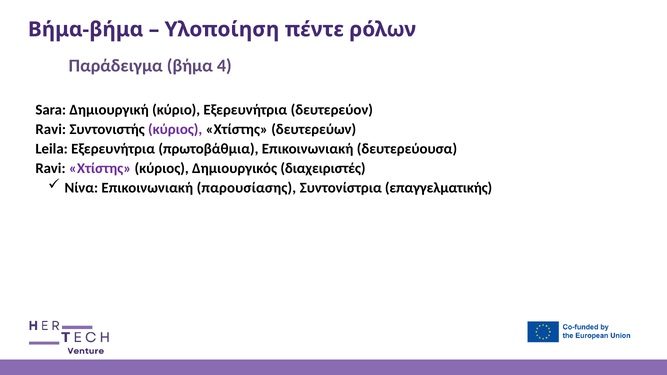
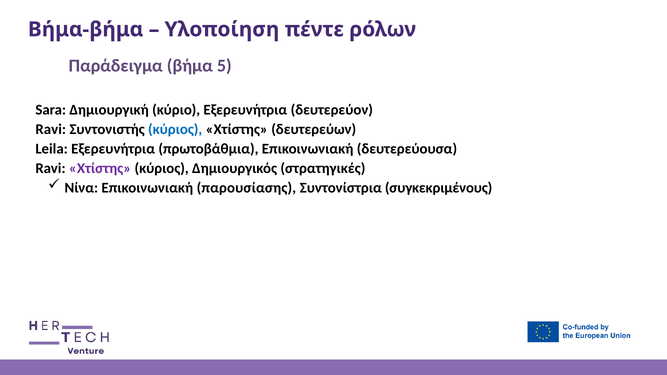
4: 4 -> 5
κύριος at (175, 130) colour: purple -> blue
διαχειριστές: διαχειριστές -> στρατηγικές
επαγγελματικής: επαγγελματικής -> συγκεκριμένους
